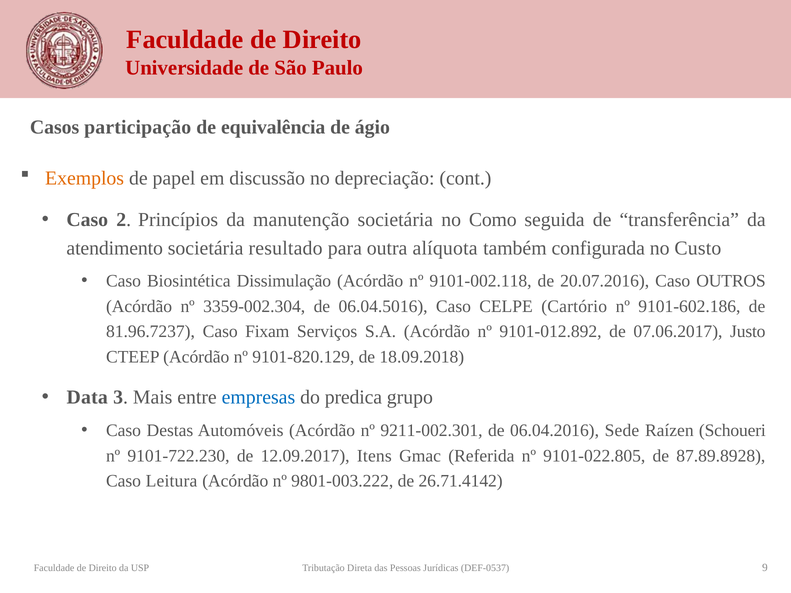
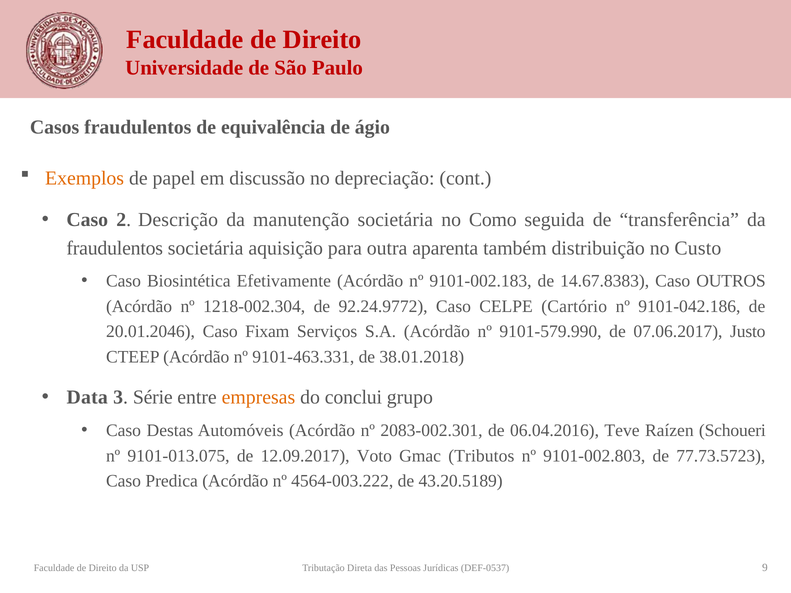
Casos participação: participação -> fraudulentos
Princípios: Princípios -> Descrição
atendimento at (115, 248): atendimento -> fraudulentos
resultado: resultado -> aquisição
alíquota: alíquota -> aparenta
configurada: configurada -> distribuição
Dissimulação: Dissimulação -> Efetivamente
9101-002.118: 9101-002.118 -> 9101-002.183
20.07.2016: 20.07.2016 -> 14.67.8383
3359-002.304: 3359-002.304 -> 1218-002.304
06.04.5016: 06.04.5016 -> 92.24.9772
9101-602.186: 9101-602.186 -> 9101-042.186
81.96.7237: 81.96.7237 -> 20.01.2046
9101-012.892: 9101-012.892 -> 9101-579.990
9101-820.129: 9101-820.129 -> 9101-463.331
18.09.2018: 18.09.2018 -> 38.01.2018
Mais: Mais -> Série
empresas colour: blue -> orange
predica: predica -> conclui
9211-002.301: 9211-002.301 -> 2083-002.301
Sede: Sede -> Teve
9101-722.230: 9101-722.230 -> 9101-013.075
Itens: Itens -> Voto
Referida: Referida -> Tributos
9101-022.805: 9101-022.805 -> 9101-002.803
87.89.8928: 87.89.8928 -> 77.73.5723
Leitura: Leitura -> Predica
9801-003.222: 9801-003.222 -> 4564-003.222
26.71.4142: 26.71.4142 -> 43.20.5189
